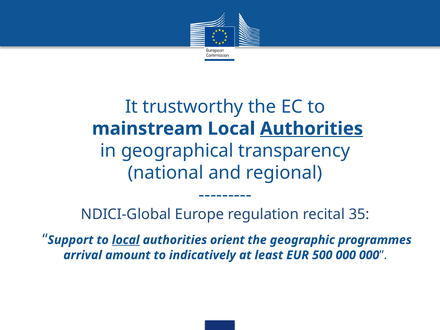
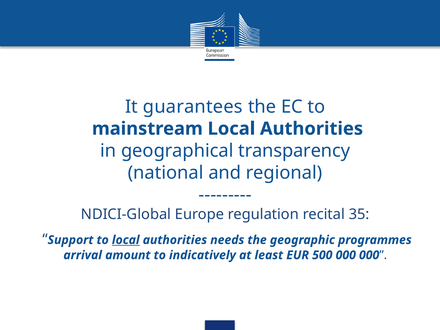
trustworthy: trustworthy -> guarantees
Authorities at (311, 129) underline: present -> none
orient: orient -> needs
